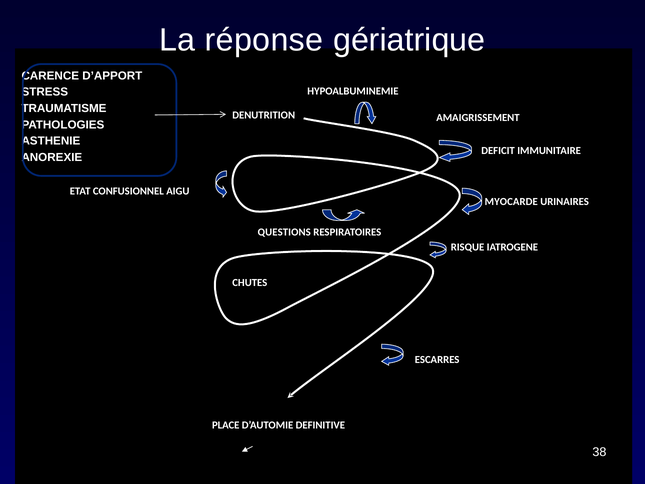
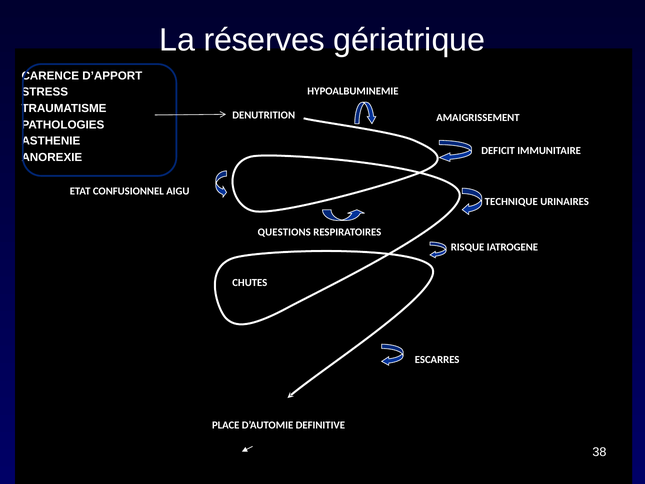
réponse: réponse -> réserves
MYOCARDE: MYOCARDE -> TECHNIQUE
